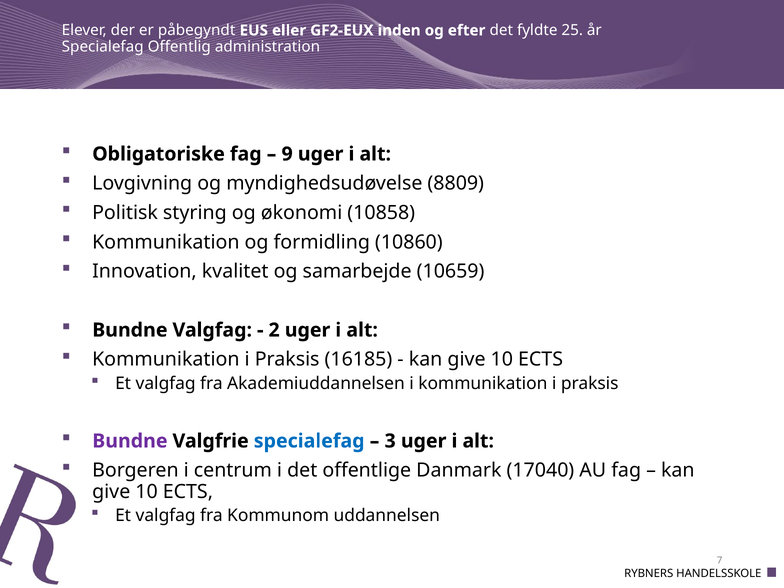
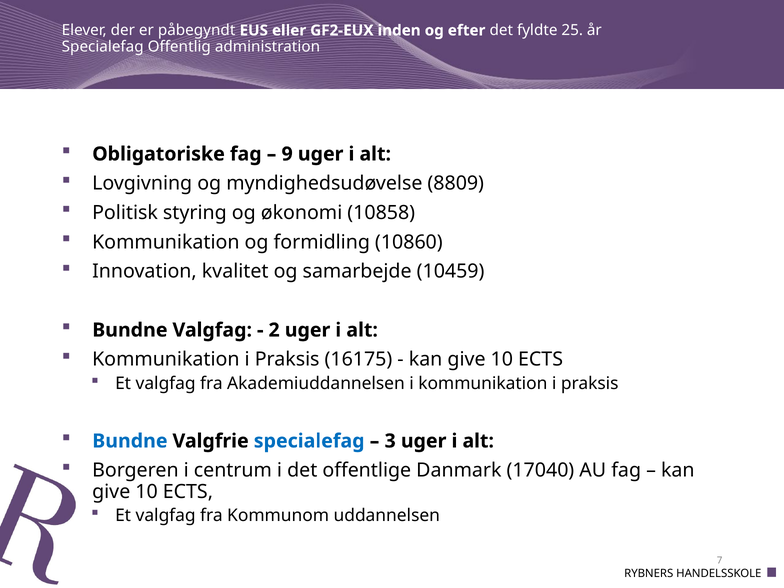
10659: 10659 -> 10459
16185: 16185 -> 16175
Bundne at (130, 441) colour: purple -> blue
